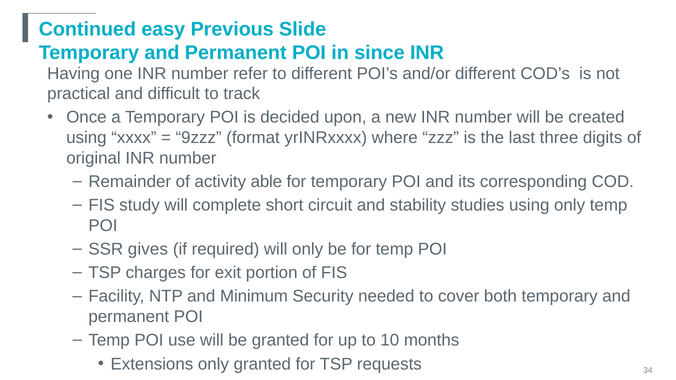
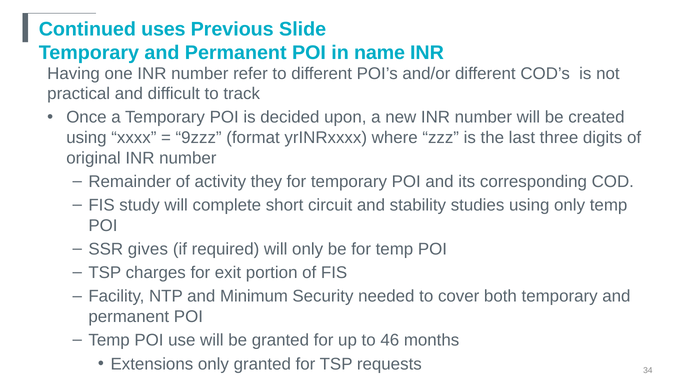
easy: easy -> uses
since: since -> name
able: able -> they
10: 10 -> 46
